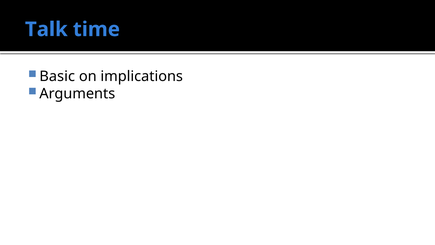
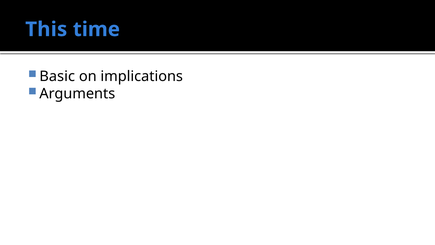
Talk: Talk -> This
